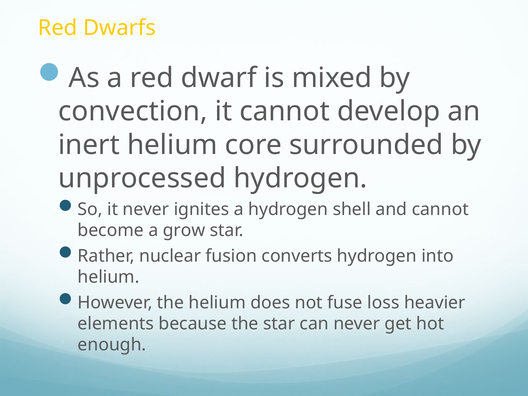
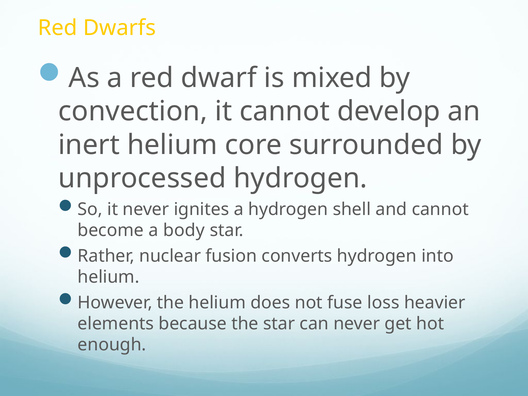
grow: grow -> body
